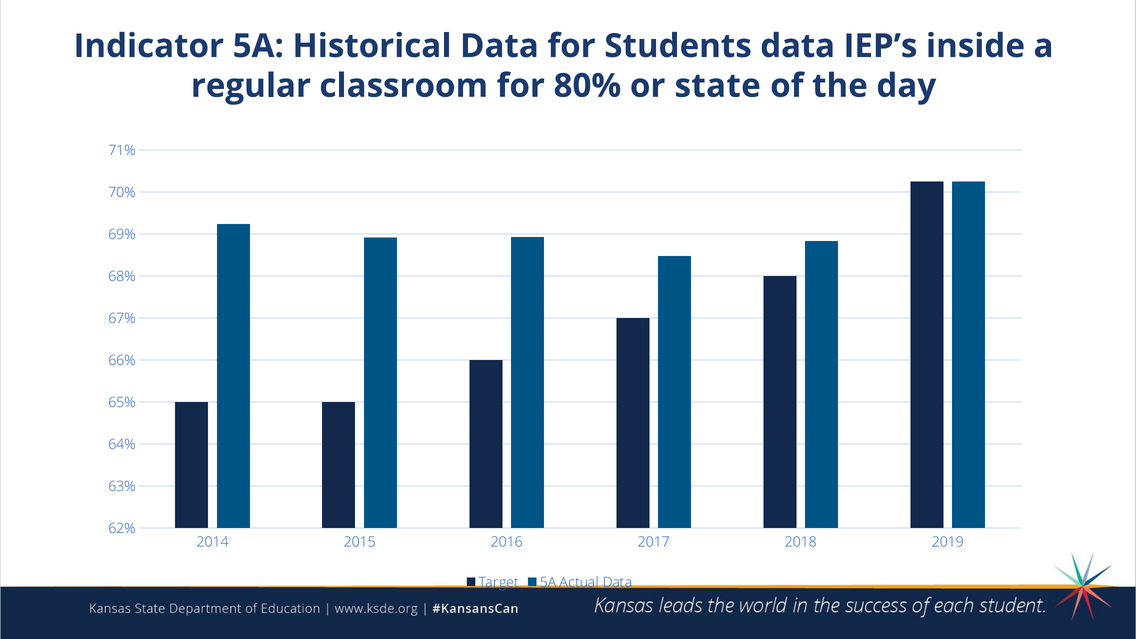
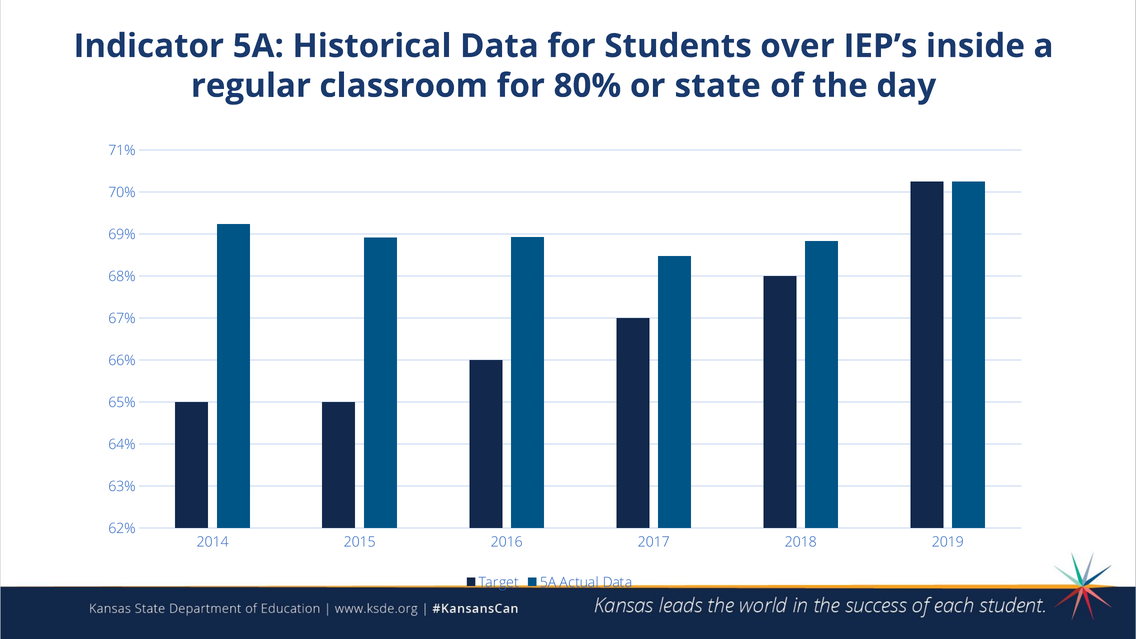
Students data: data -> over
